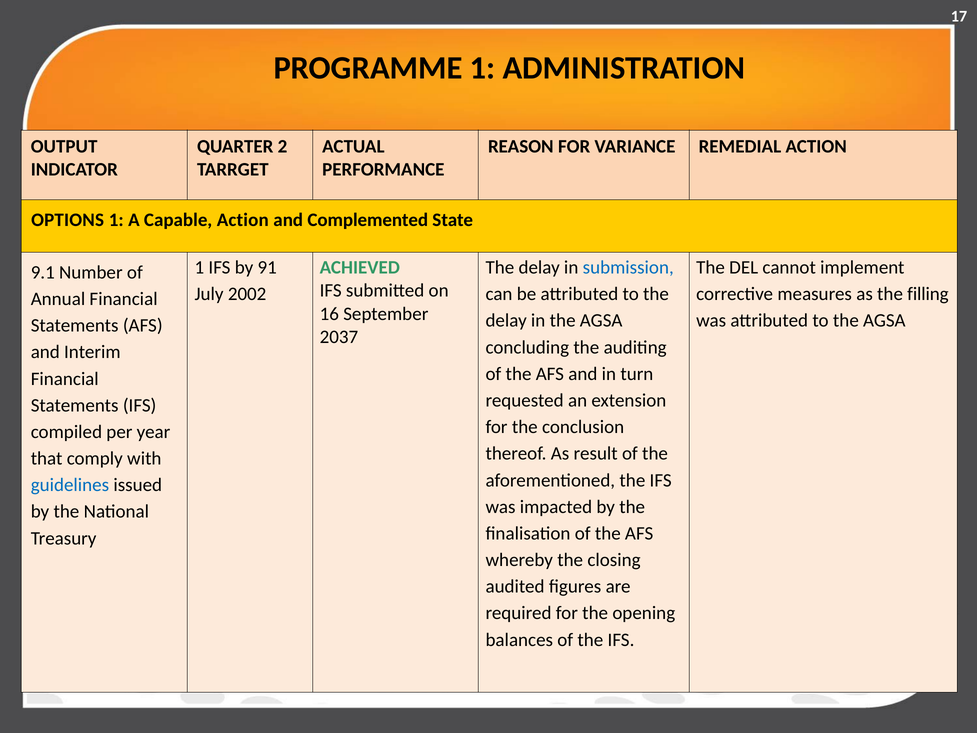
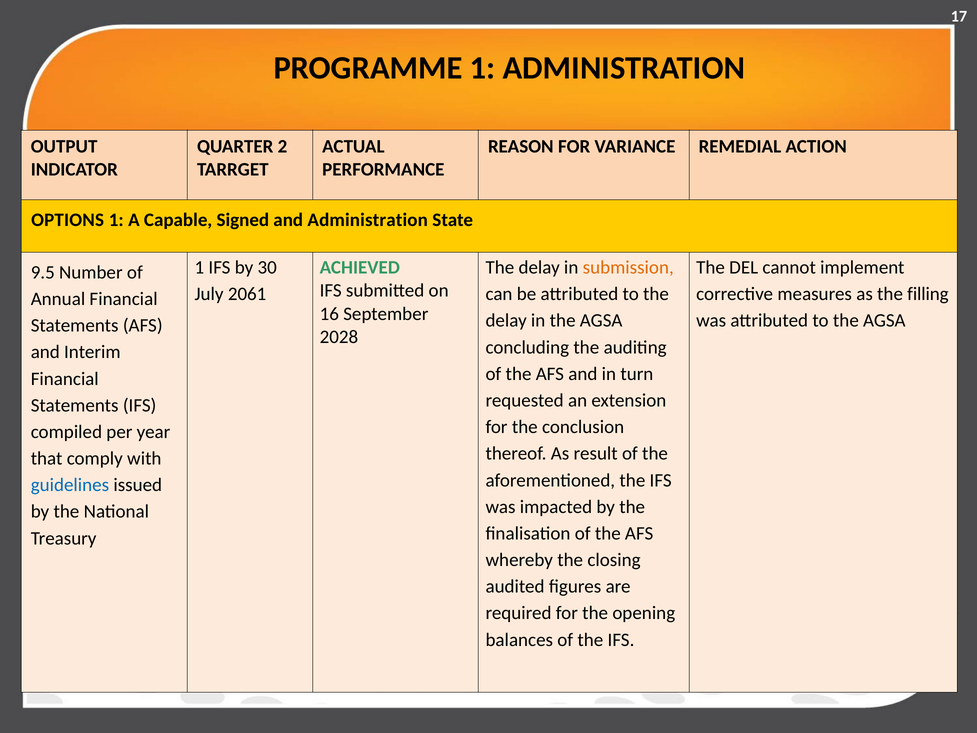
Capable Action: Action -> Signed
and Complemented: Complemented -> Administration
91: 91 -> 30
submission colour: blue -> orange
9.1: 9.1 -> 9.5
2002: 2002 -> 2061
2037: 2037 -> 2028
